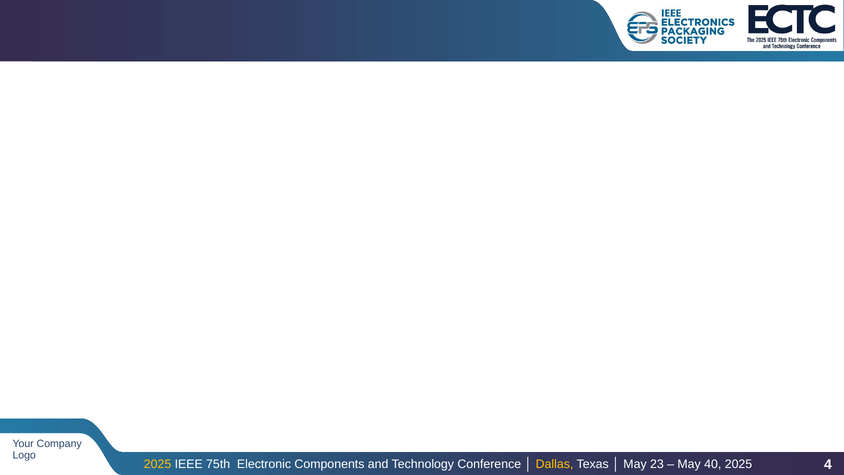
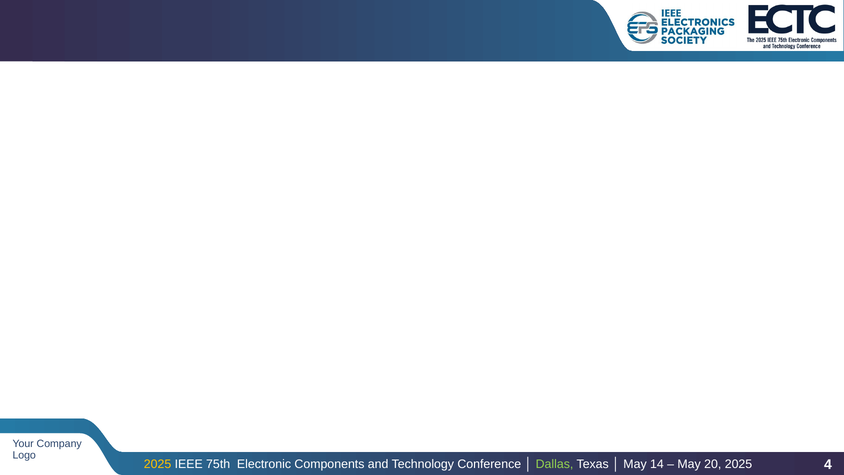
Dallas colour: yellow -> light green
23: 23 -> 14
40: 40 -> 20
